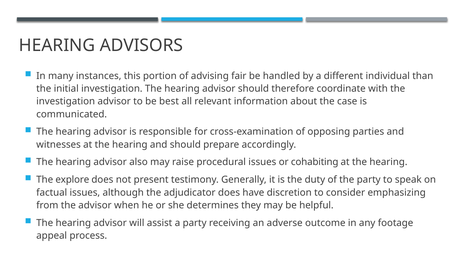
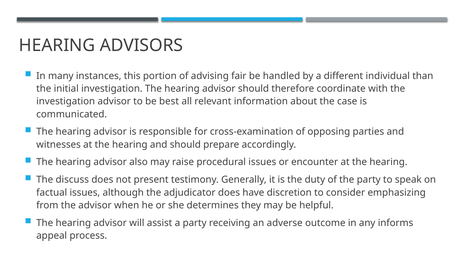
cohabiting: cohabiting -> encounter
explore: explore -> discuss
footage: footage -> informs
